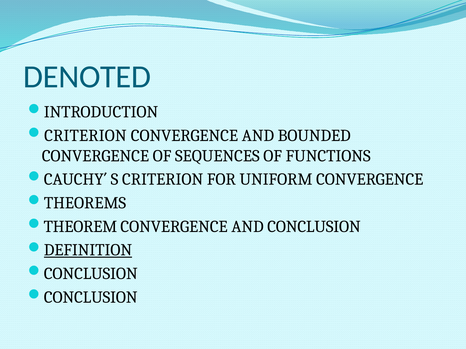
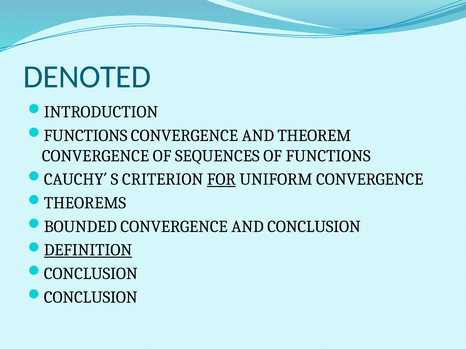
CRITERION at (85, 136): CRITERION -> FUNCTIONS
BOUNDED: BOUNDED -> THEOREM
FOR underline: none -> present
THEOREM: THEOREM -> BOUNDED
